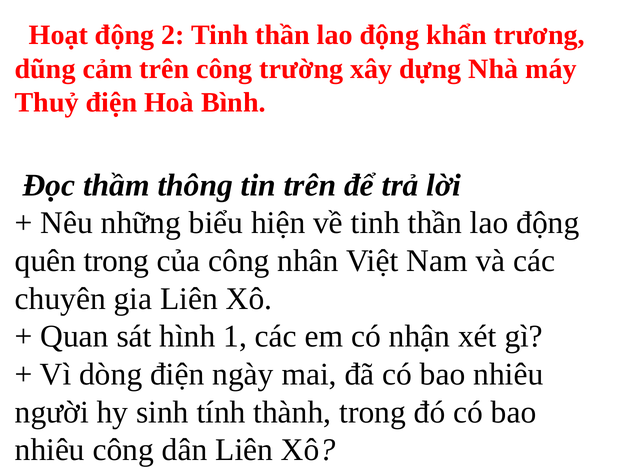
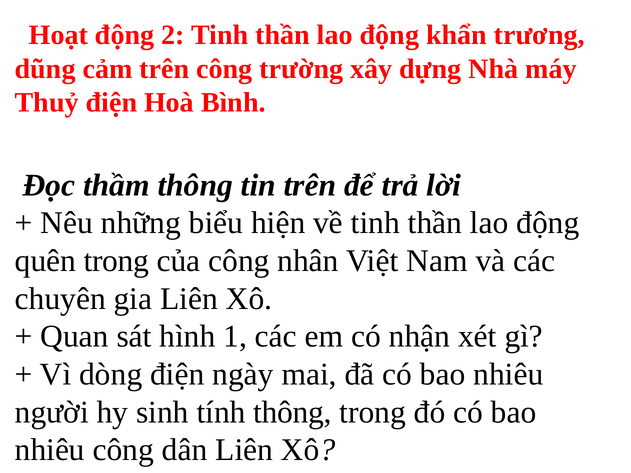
tính thành: thành -> thông
